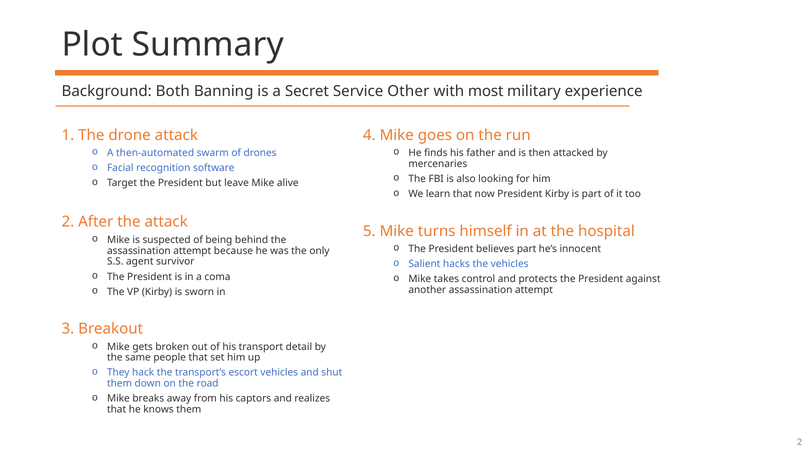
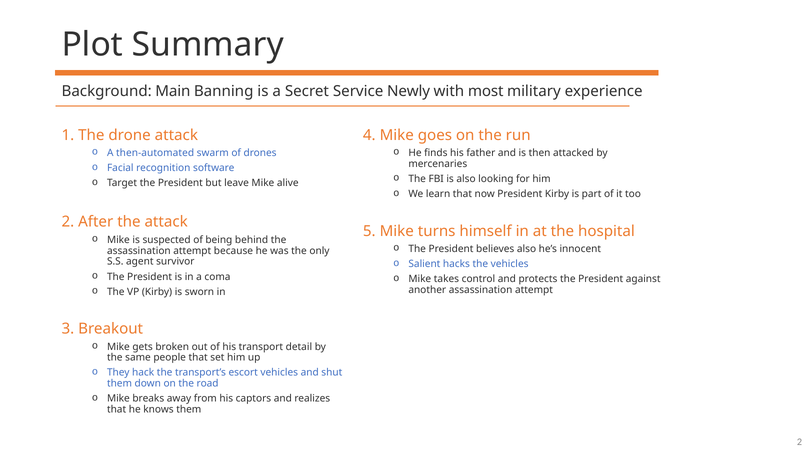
Both: Both -> Main
Other: Other -> Newly
believes part: part -> also
